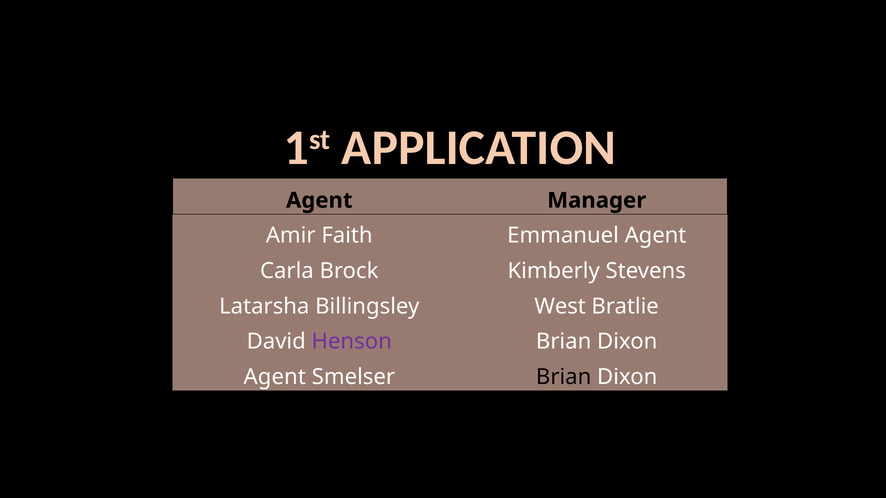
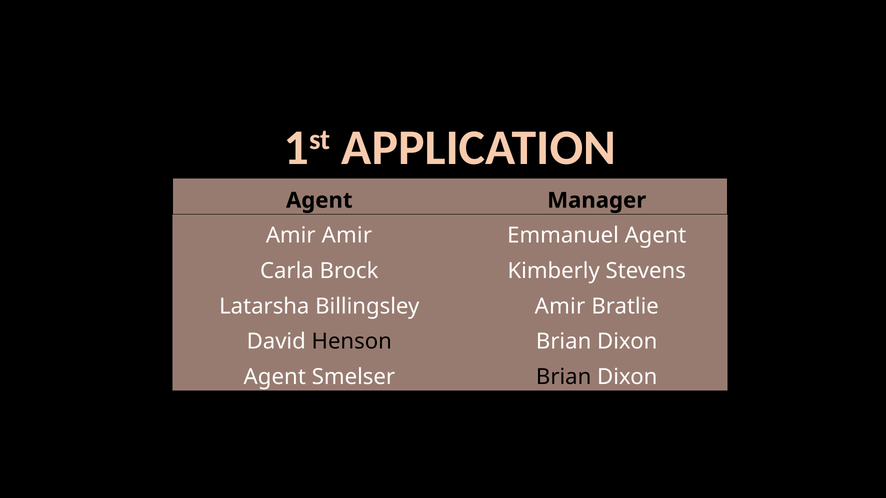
Amir Faith: Faith -> Amir
Billingsley West: West -> Amir
Henson colour: purple -> black
